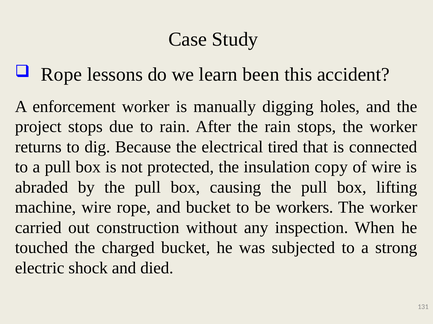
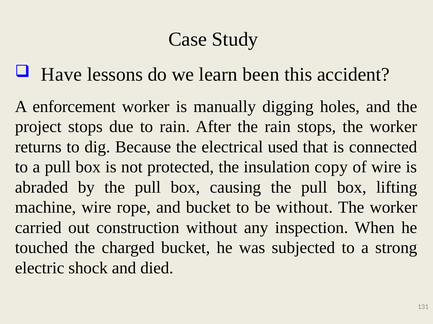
Rope at (62, 75): Rope -> Have
tired: tired -> used
be workers: workers -> without
